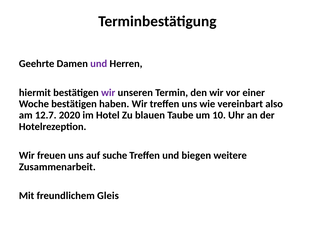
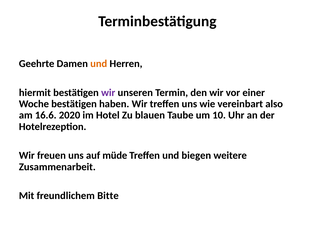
und at (99, 64) colour: purple -> orange
12.7: 12.7 -> 16.6
suche: suche -> müde
Gleis: Gleis -> Bitte
